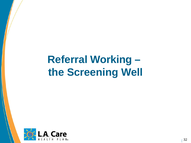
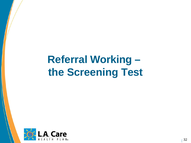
Well: Well -> Test
